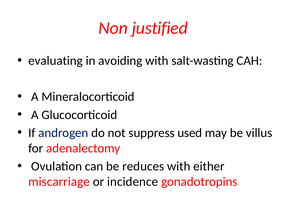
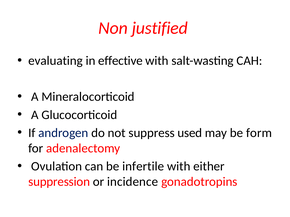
avoiding: avoiding -> effective
villus: villus -> form
reduces: reduces -> infertile
miscarriage: miscarriage -> suppression
